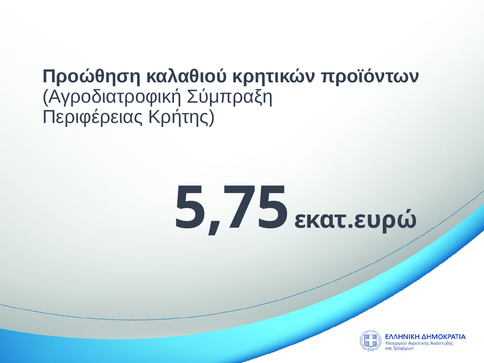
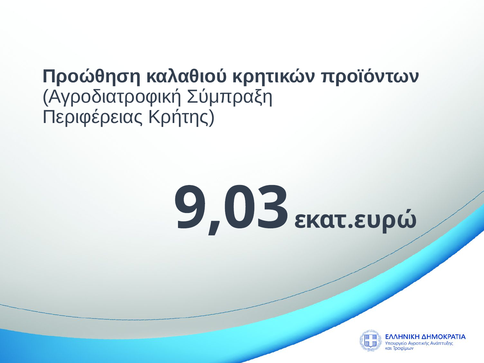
5,75: 5,75 -> 9,03
